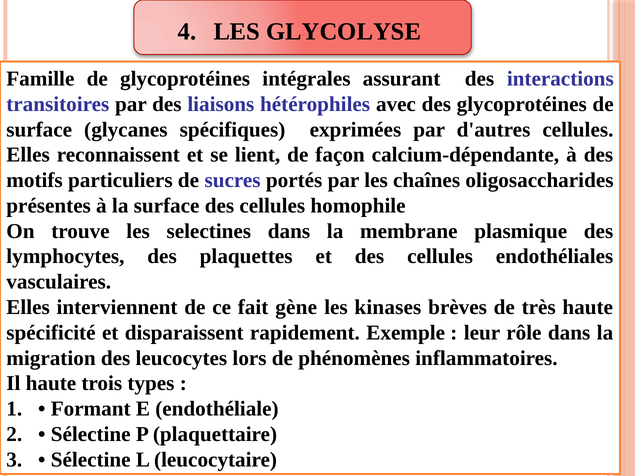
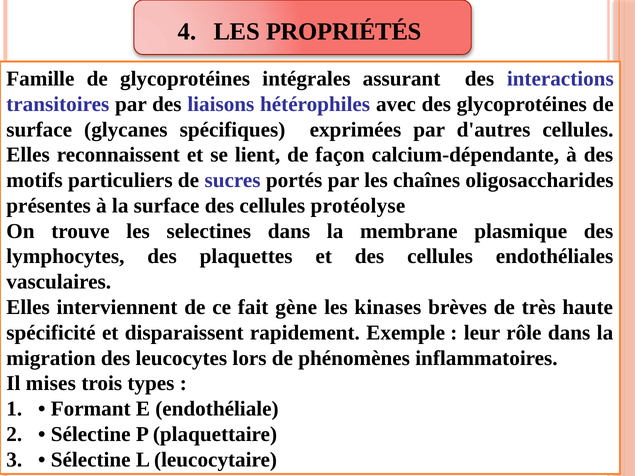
GLYCOLYSE: GLYCOLYSE -> PROPRIÉTÉS
homophile: homophile -> protéolyse
Il haute: haute -> mises
